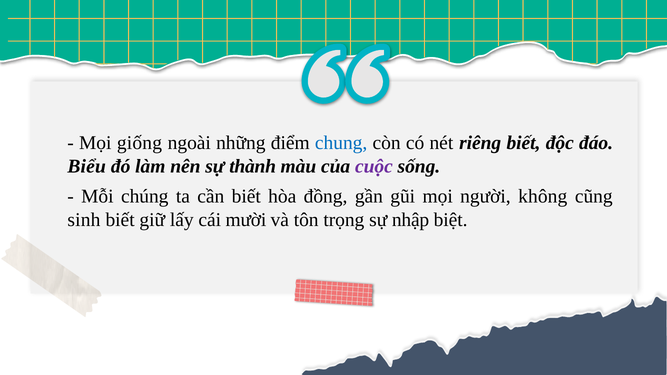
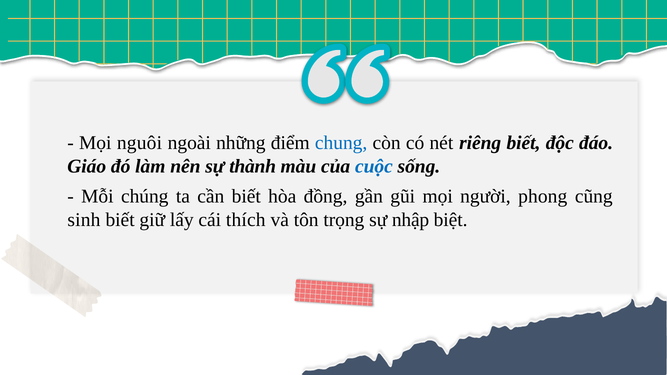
giống: giống -> nguôi
Biểu: Biểu -> Giáo
cuộc colour: purple -> blue
không: không -> phong
mười: mười -> thích
